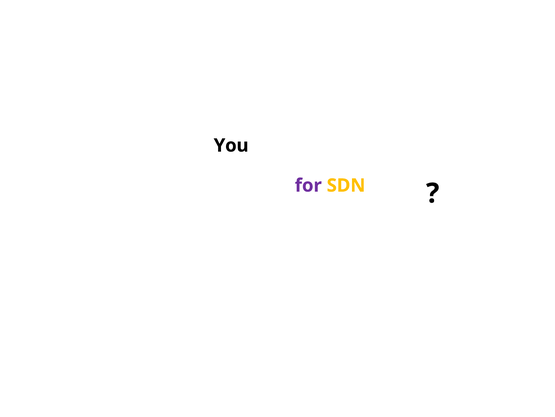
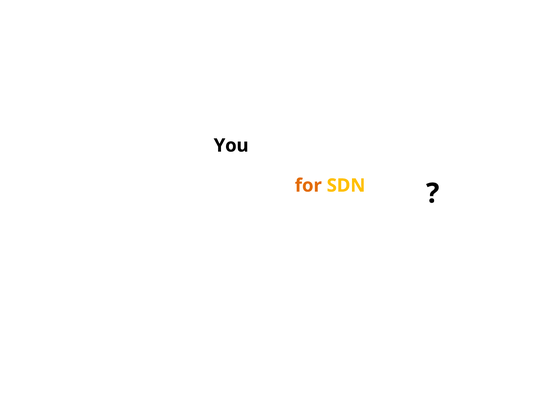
for colour: purple -> orange
